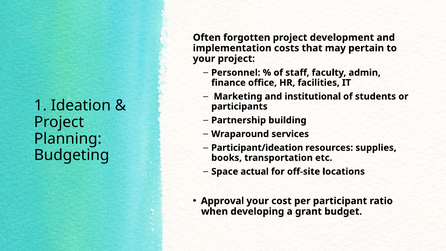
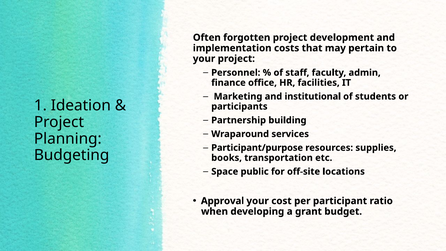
Participant/ideation: Participant/ideation -> Participant/purpose
actual: actual -> public
